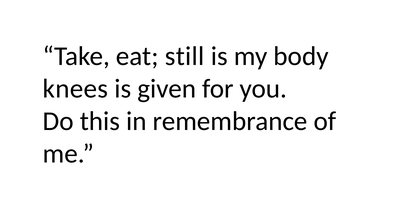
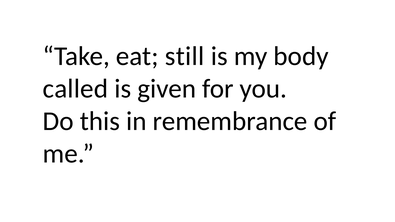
knees: knees -> called
